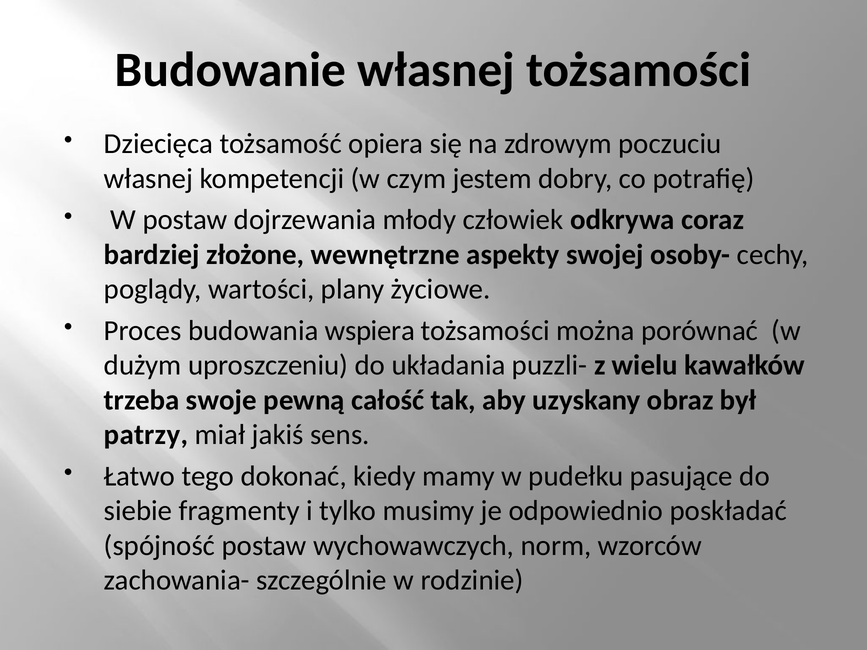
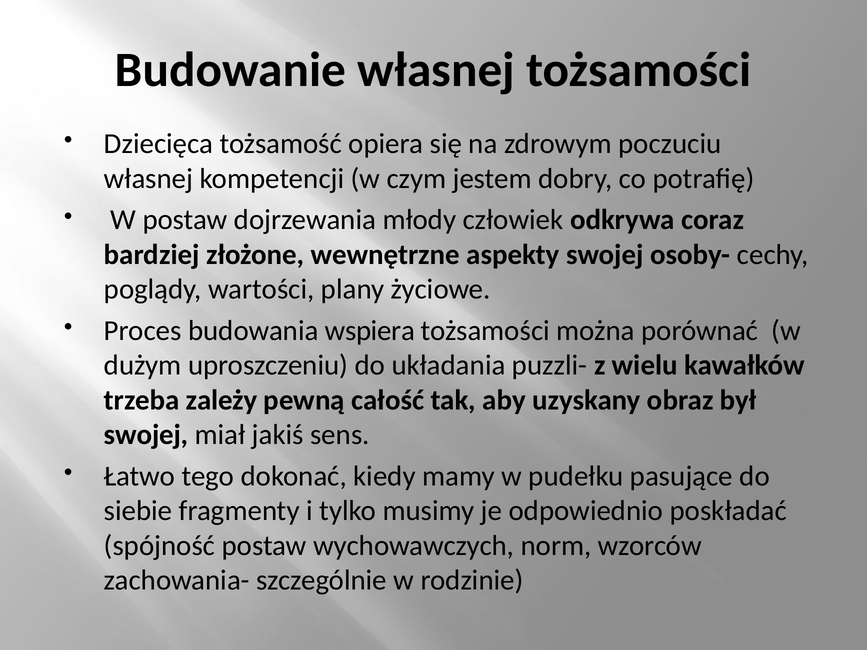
swoje: swoje -> zależy
patrzy at (146, 435): patrzy -> swojej
